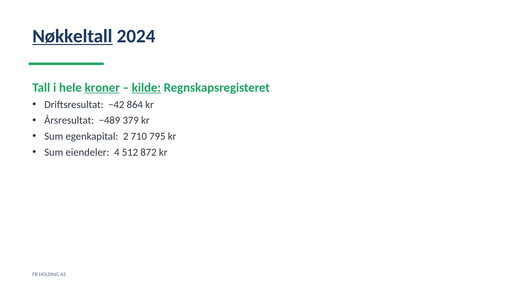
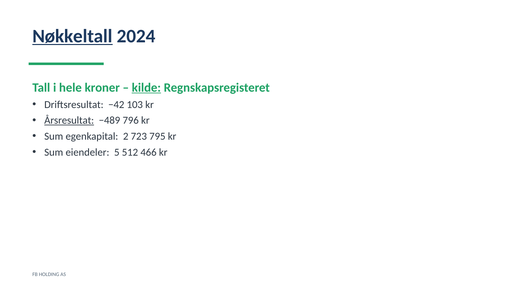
kroner underline: present -> none
864: 864 -> 103
Årsresultat underline: none -> present
379: 379 -> 796
710: 710 -> 723
4: 4 -> 5
872: 872 -> 466
